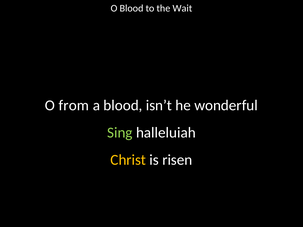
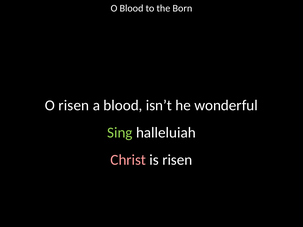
Wait: Wait -> Born
O from: from -> risen
Christ colour: yellow -> pink
